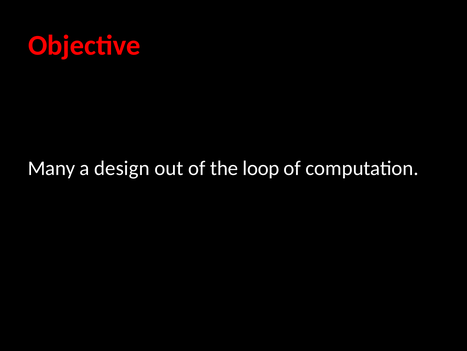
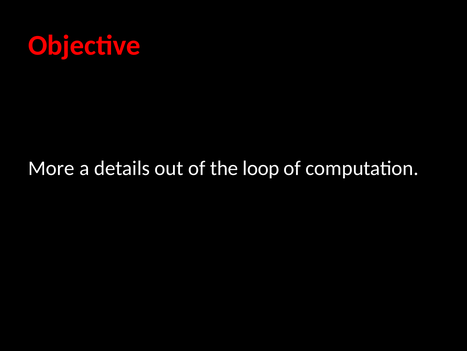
Many: Many -> More
design: design -> details
